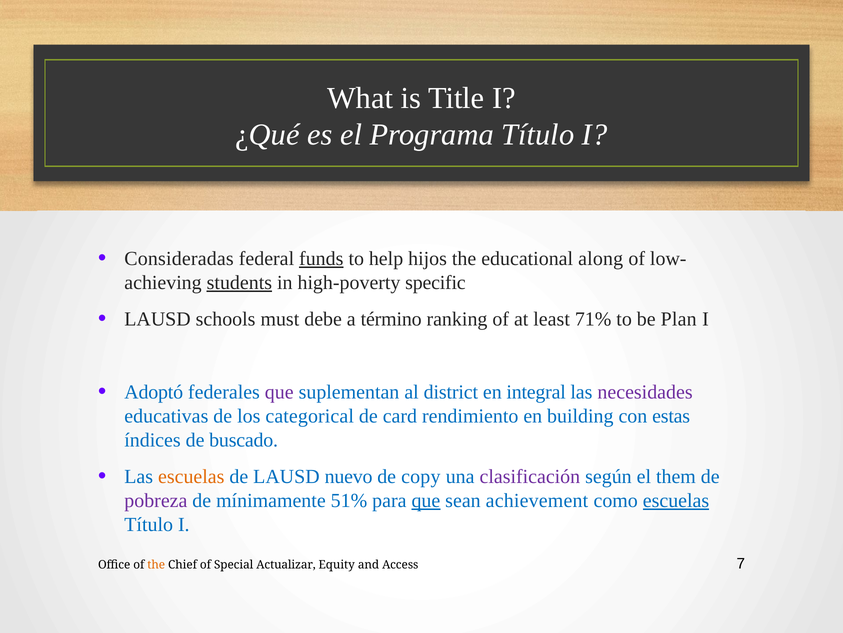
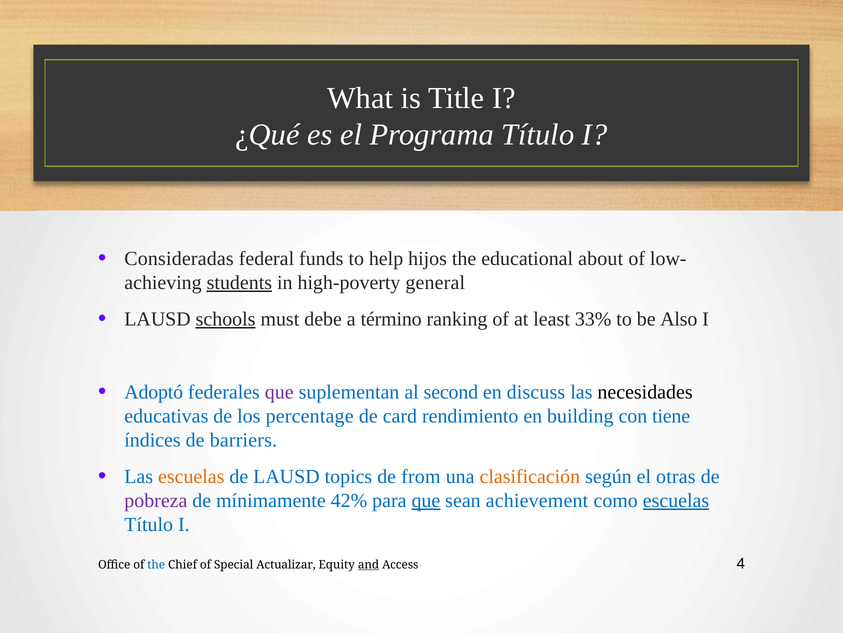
funds underline: present -> none
along: along -> about
specific: specific -> general
schools underline: none -> present
71%: 71% -> 33%
Plan: Plan -> Also
district: district -> second
integral: integral -> discuss
necesidades colour: purple -> black
categorical: categorical -> percentage
estas: estas -> tiene
buscado: buscado -> barriers
nuevo: nuevo -> topics
copy: copy -> from
clasificación colour: purple -> orange
them: them -> otras
51%: 51% -> 42%
the at (156, 564) colour: orange -> blue
and underline: none -> present
7: 7 -> 4
